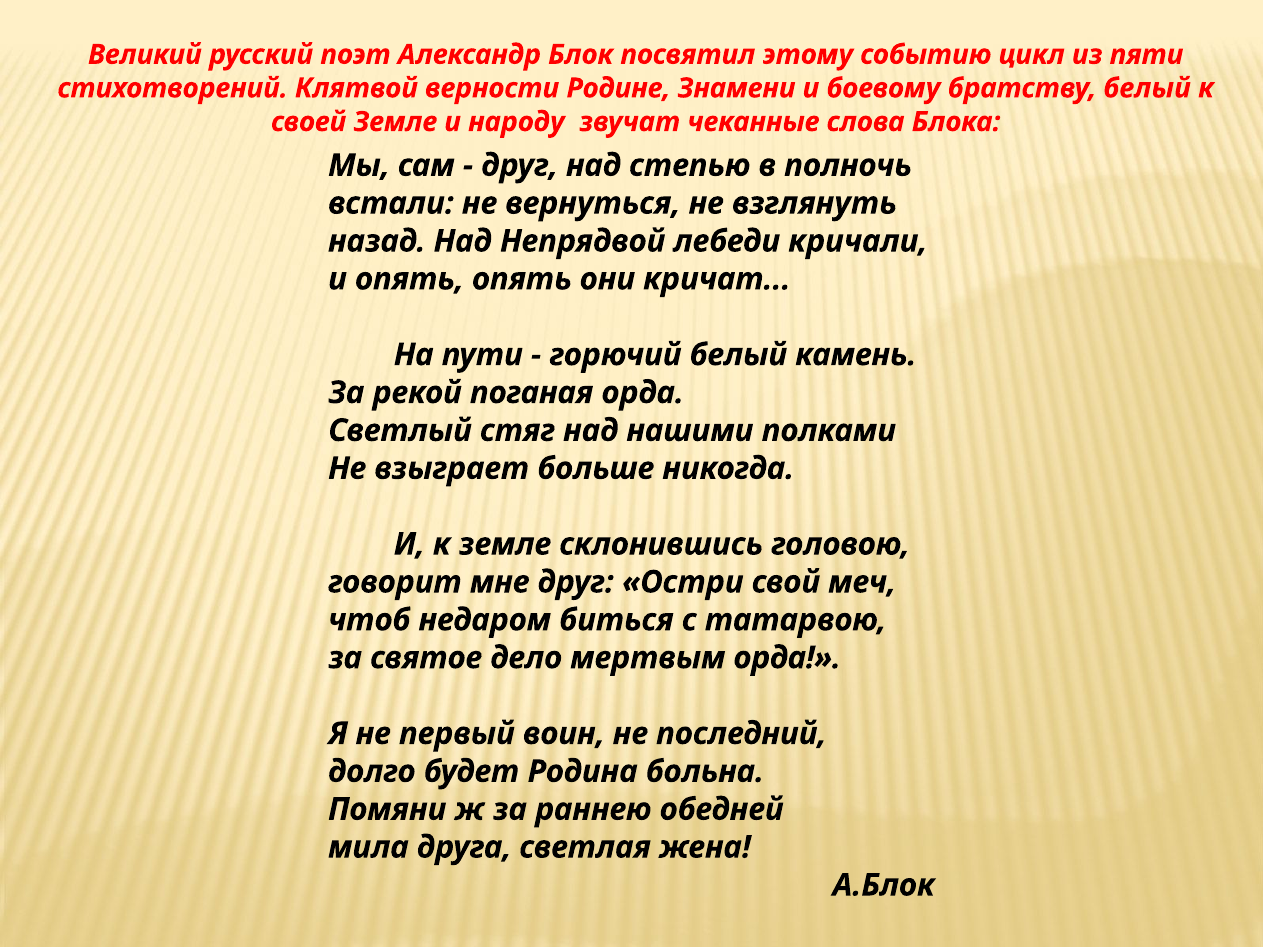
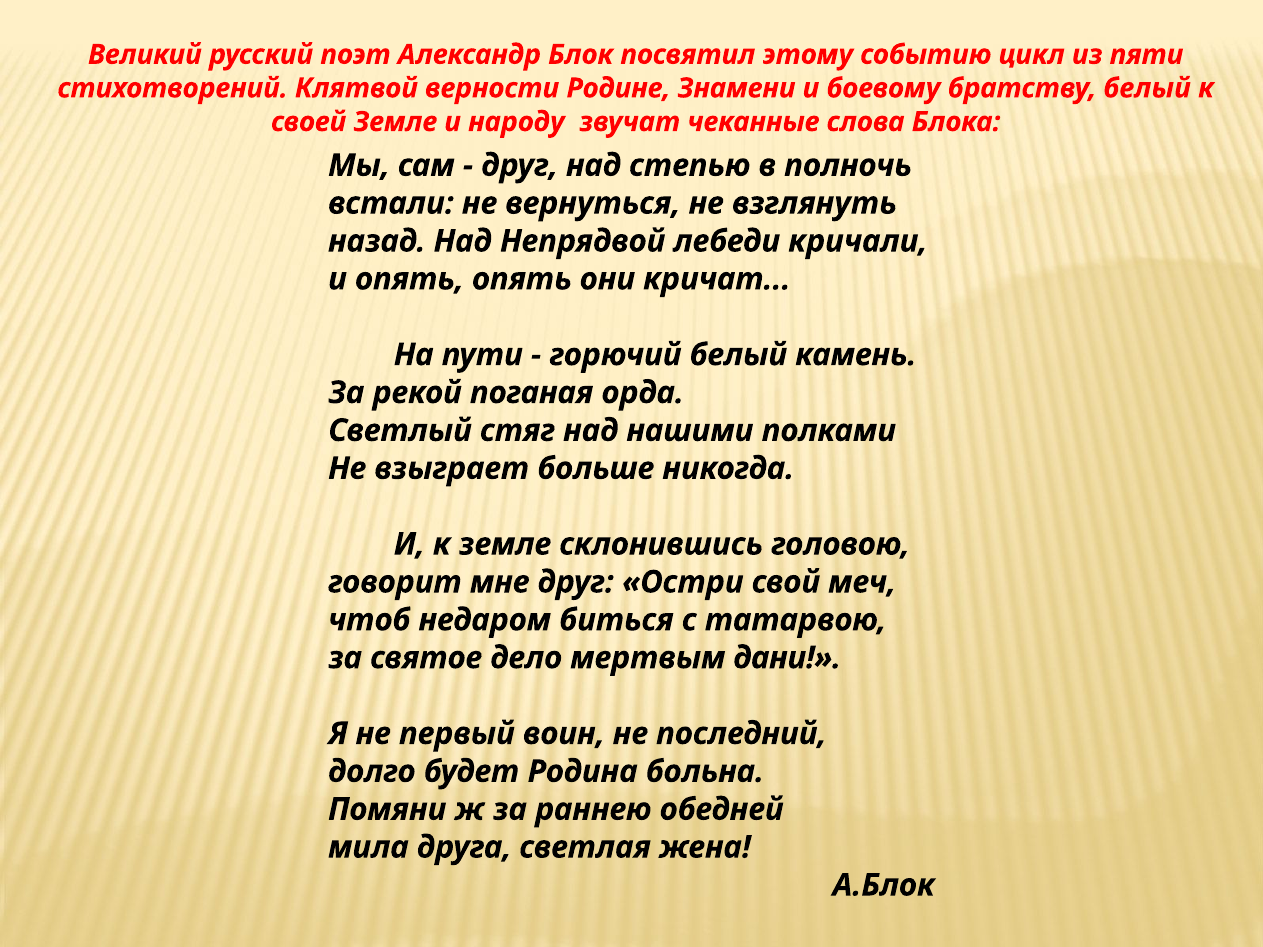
мертвым орда: орда -> дани
